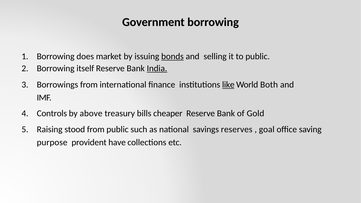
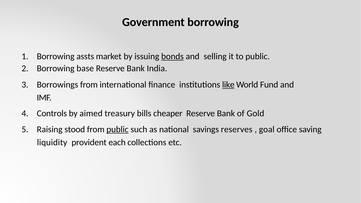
does: does -> assts
itself: itself -> base
India underline: present -> none
Both: Both -> Fund
above: above -> aimed
public at (118, 129) underline: none -> present
purpose: purpose -> liquidity
have: have -> each
